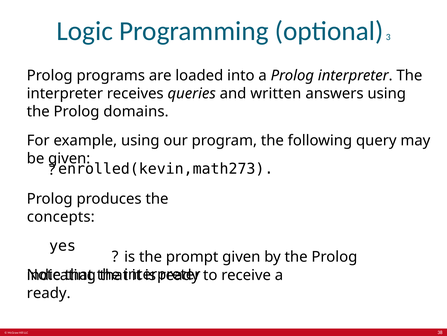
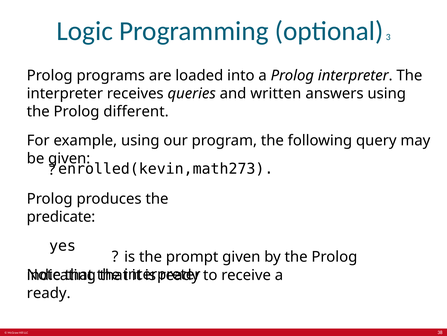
domains: domains -> different
concepts: concepts -> predicate
